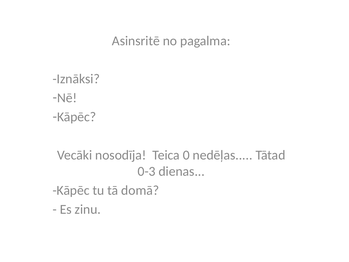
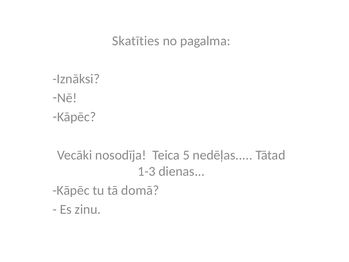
Asinsritē: Asinsritē -> Skatīties
0: 0 -> 5
0-3: 0-3 -> 1-3
